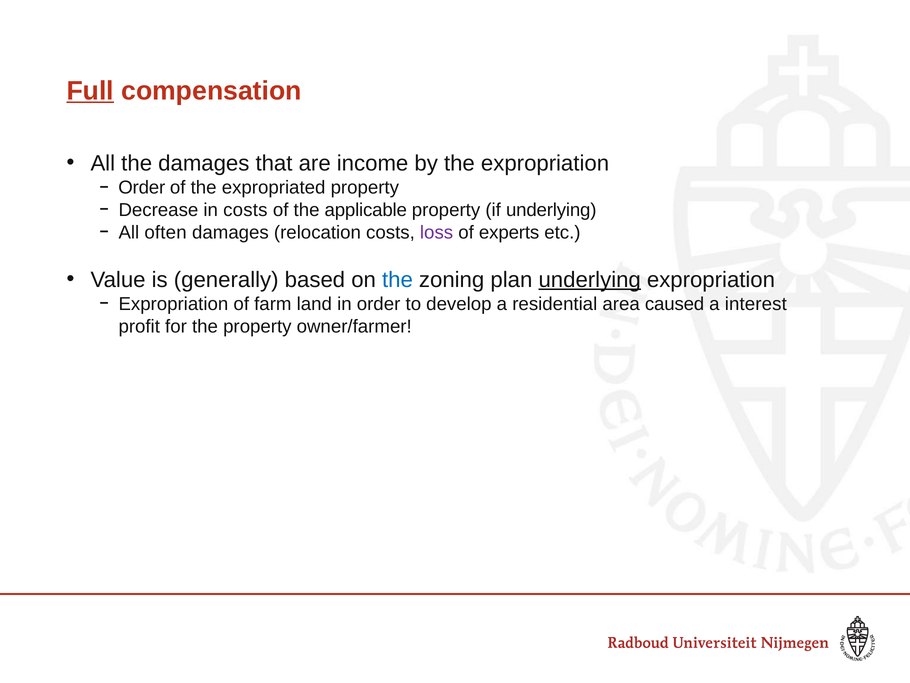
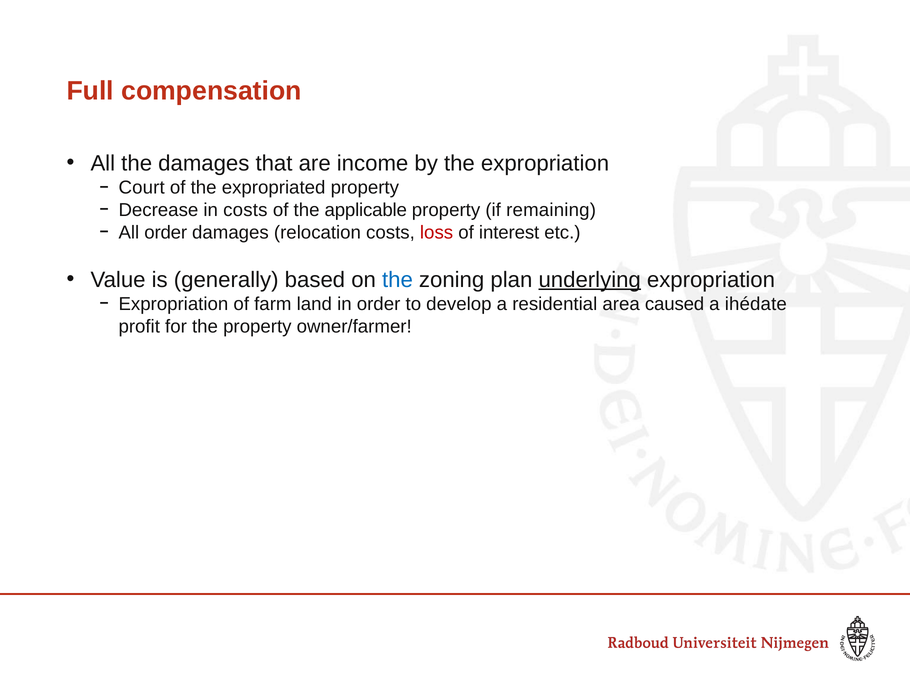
Full underline: present -> none
Order at (142, 188): Order -> Court
if underlying: underlying -> remaining
All often: often -> order
loss colour: purple -> red
experts: experts -> interest
interest: interest -> ihédate
